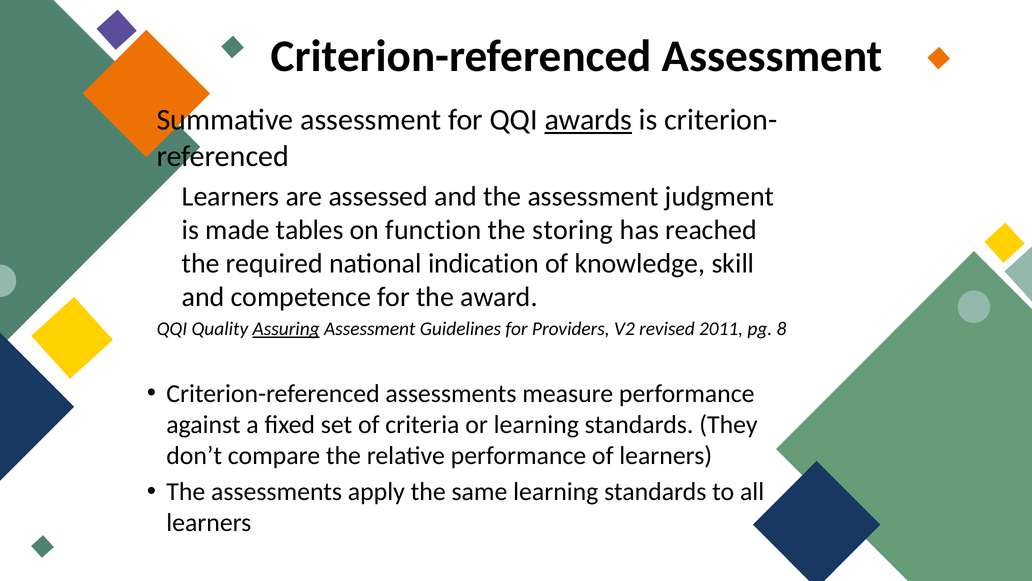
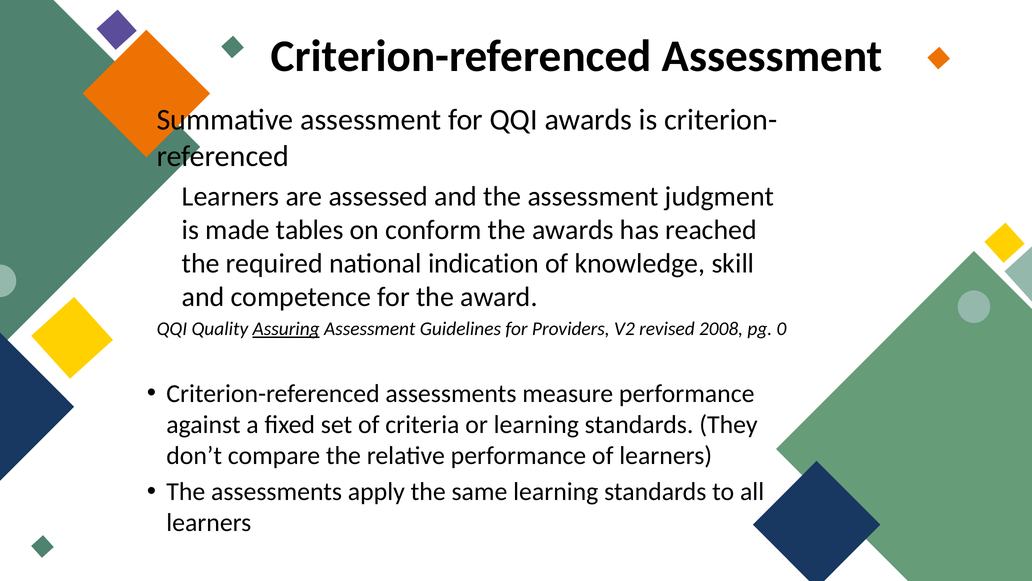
awards at (588, 120) underline: present -> none
function: function -> conform
the storing: storing -> awards
2011: 2011 -> 2008
8: 8 -> 0
